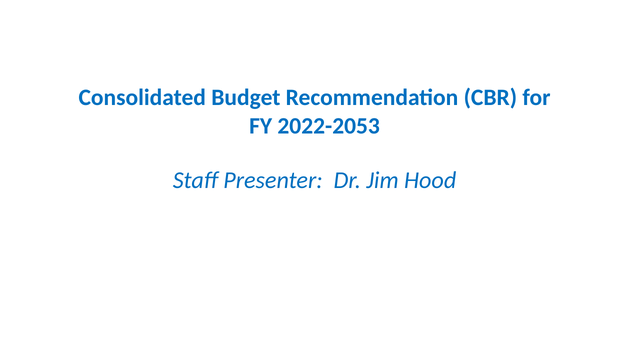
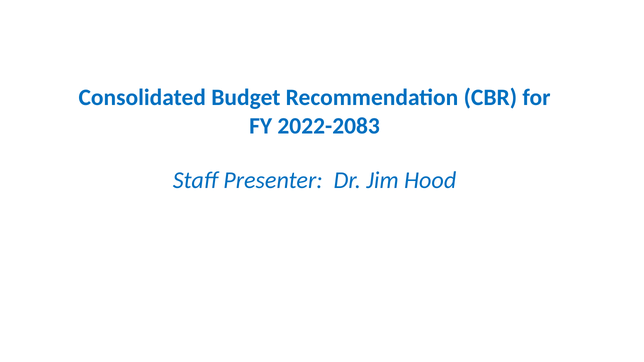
2022-2053: 2022-2053 -> 2022-2083
